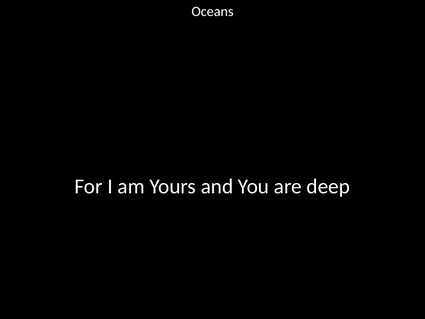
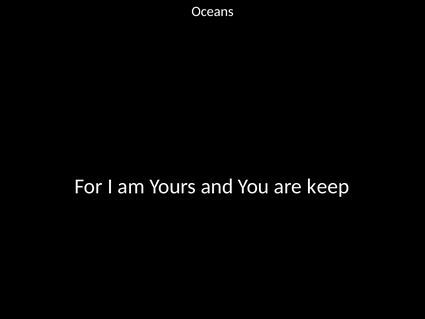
deep: deep -> keep
